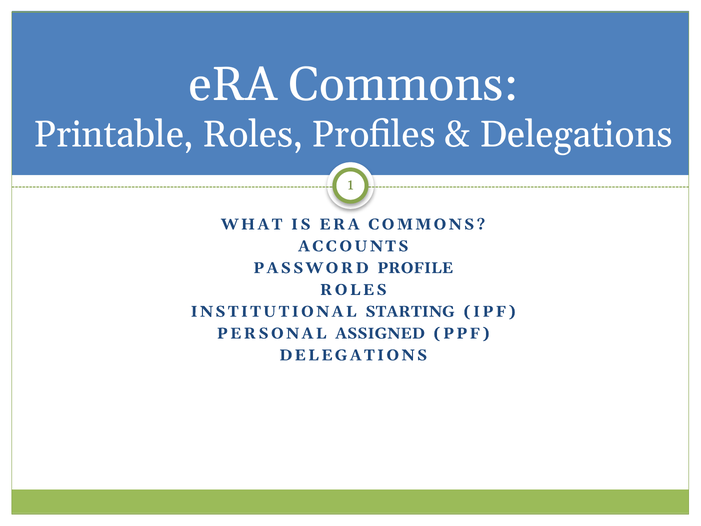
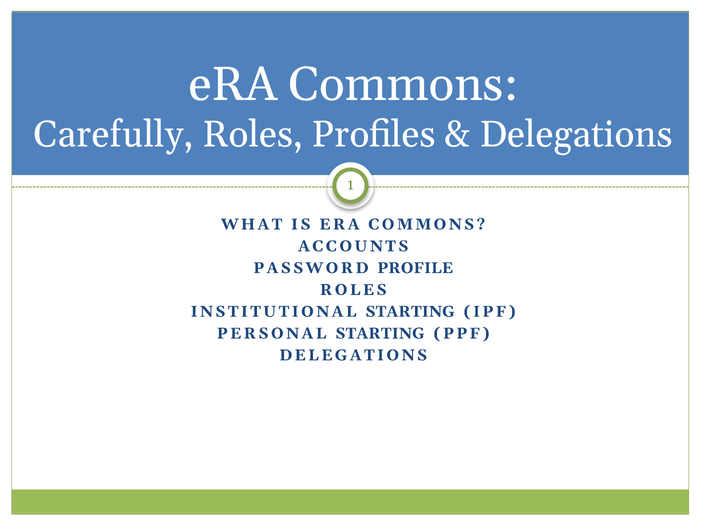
Printable: Printable -> Carefully
PERSONAL ASSIGNED: ASSIGNED -> STARTING
